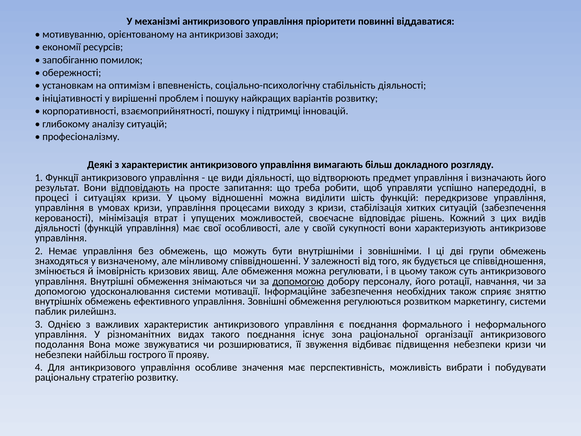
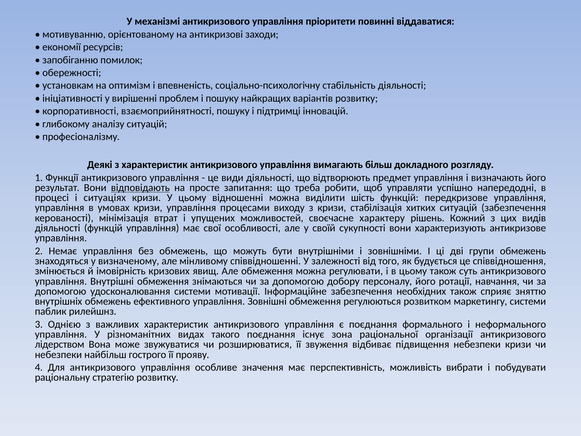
відповідає: відповідає -> характеру
допомогою at (298, 281) underline: present -> none
подолання: подолання -> лідерством
